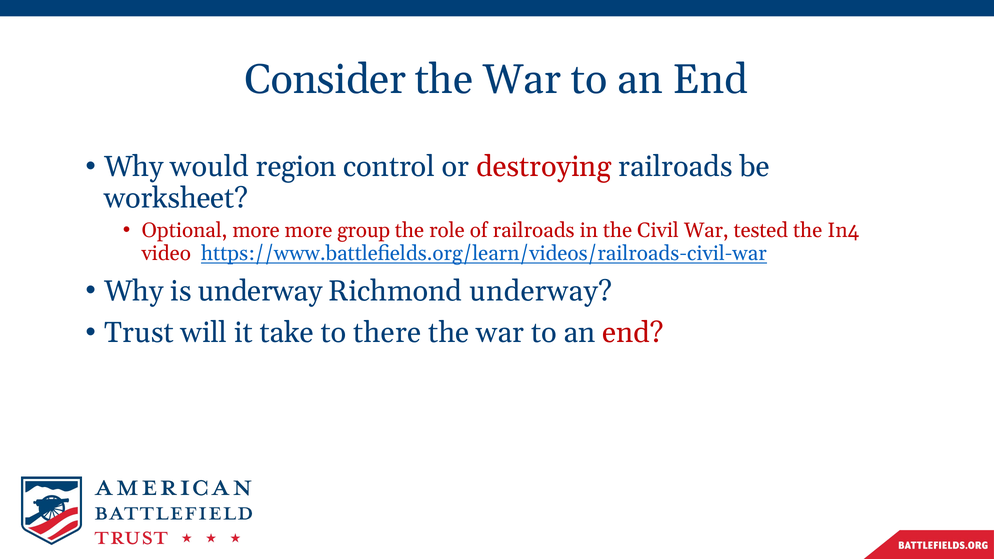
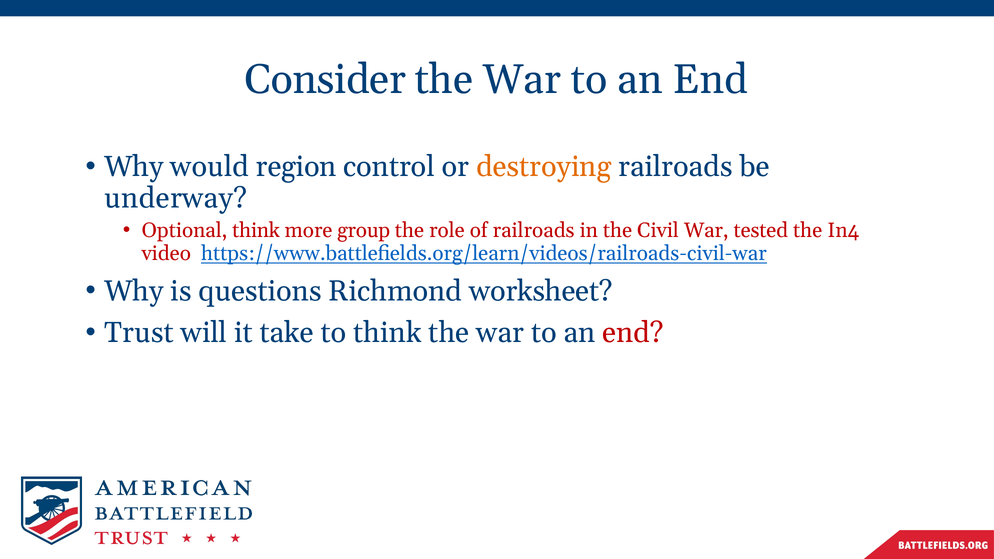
destroying colour: red -> orange
worksheet: worksheet -> underway
Optional more: more -> think
is underway: underway -> questions
Richmond underway: underway -> worksheet
to there: there -> think
